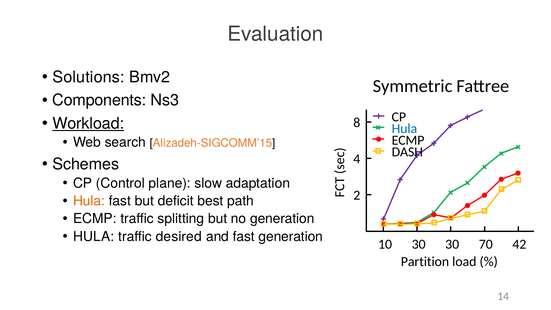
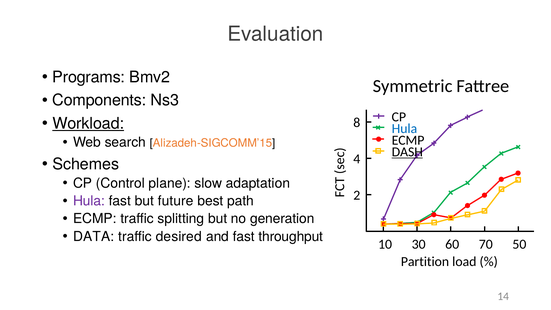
Solutions: Solutions -> Programs
DASH underline: none -> present
Hula at (89, 201) colour: orange -> purple
deficit: deficit -> future
HULA at (94, 236): HULA -> DATA
fast generation: generation -> throughput
30 30: 30 -> 60
42: 42 -> 50
